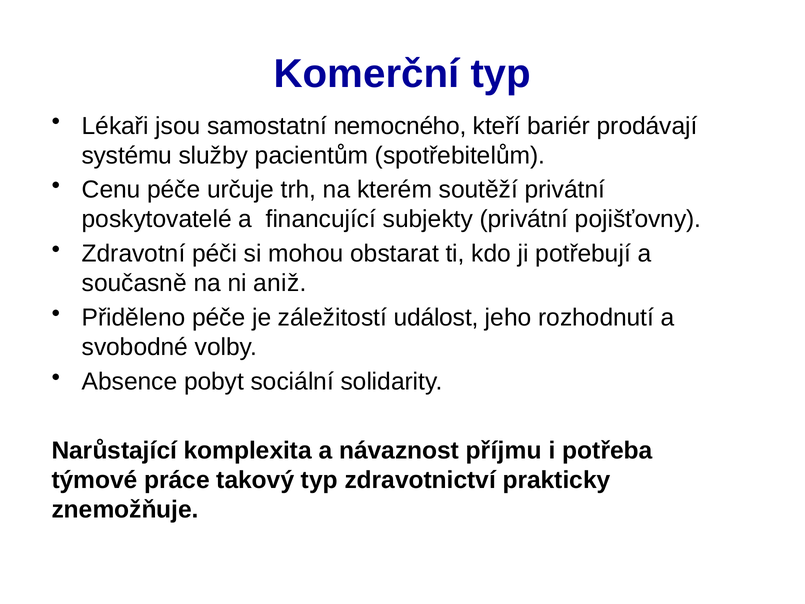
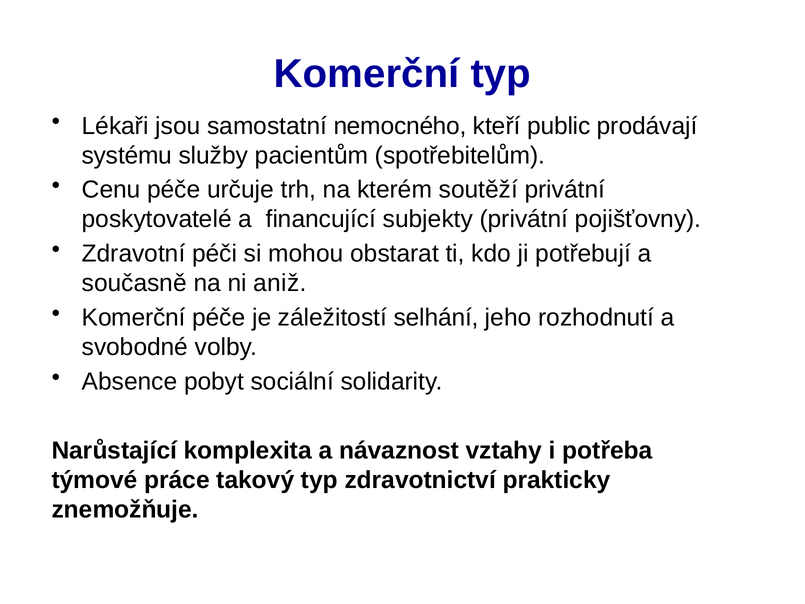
bariér: bariér -> public
Přiděleno at (134, 318): Přiděleno -> Komerční
událost: událost -> selhání
příjmu: příjmu -> vztahy
